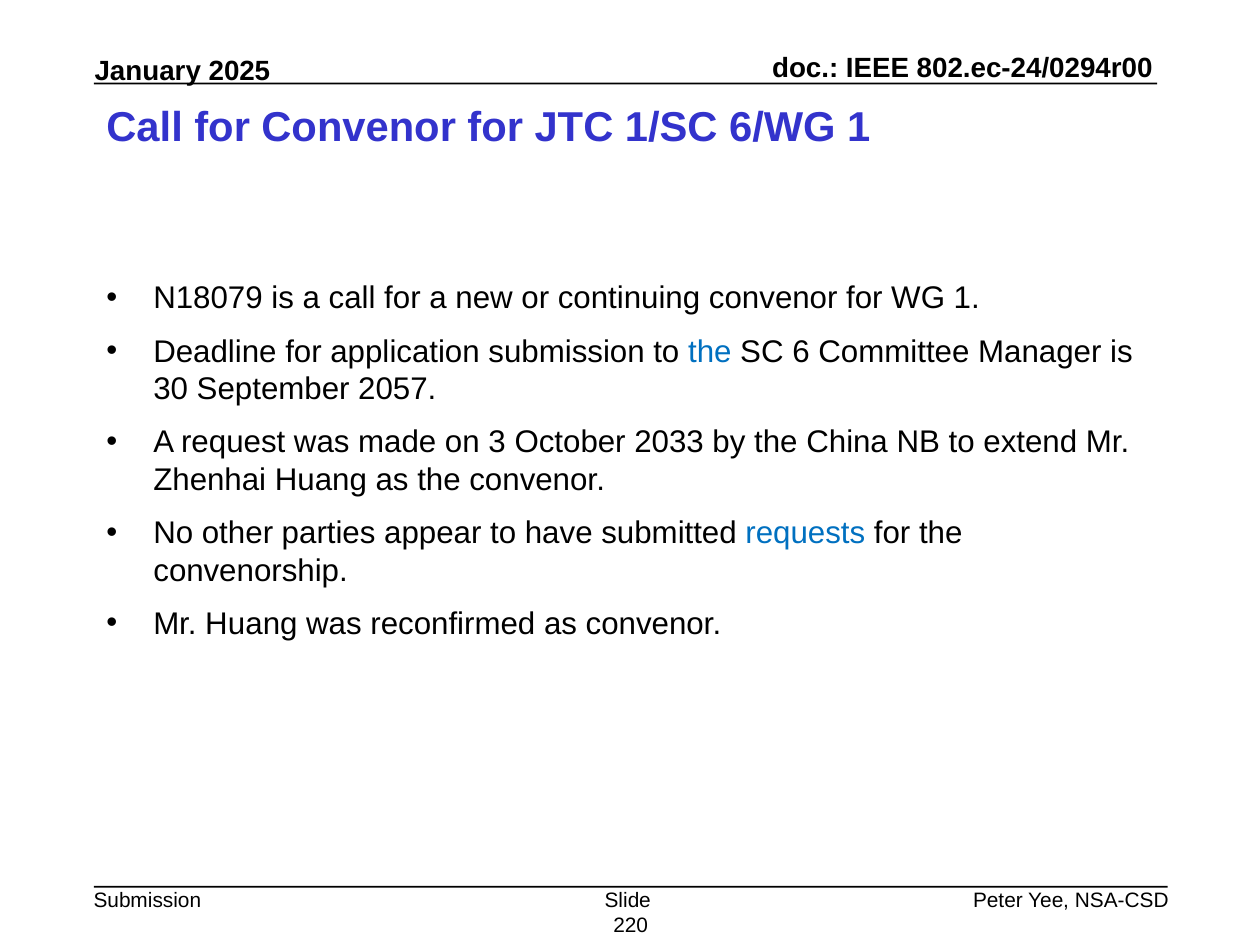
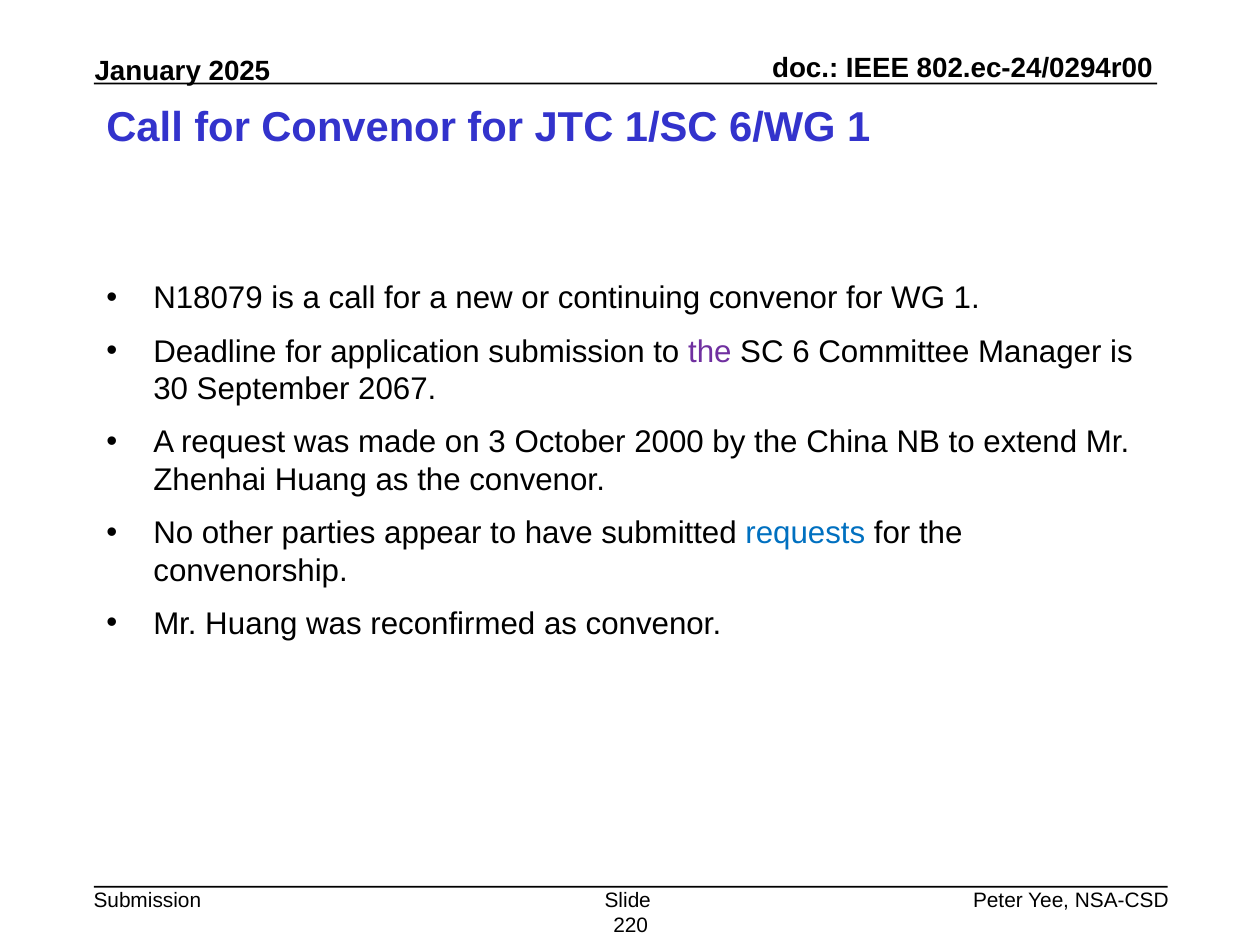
the at (710, 351) colour: blue -> purple
2057: 2057 -> 2067
2033: 2033 -> 2000
